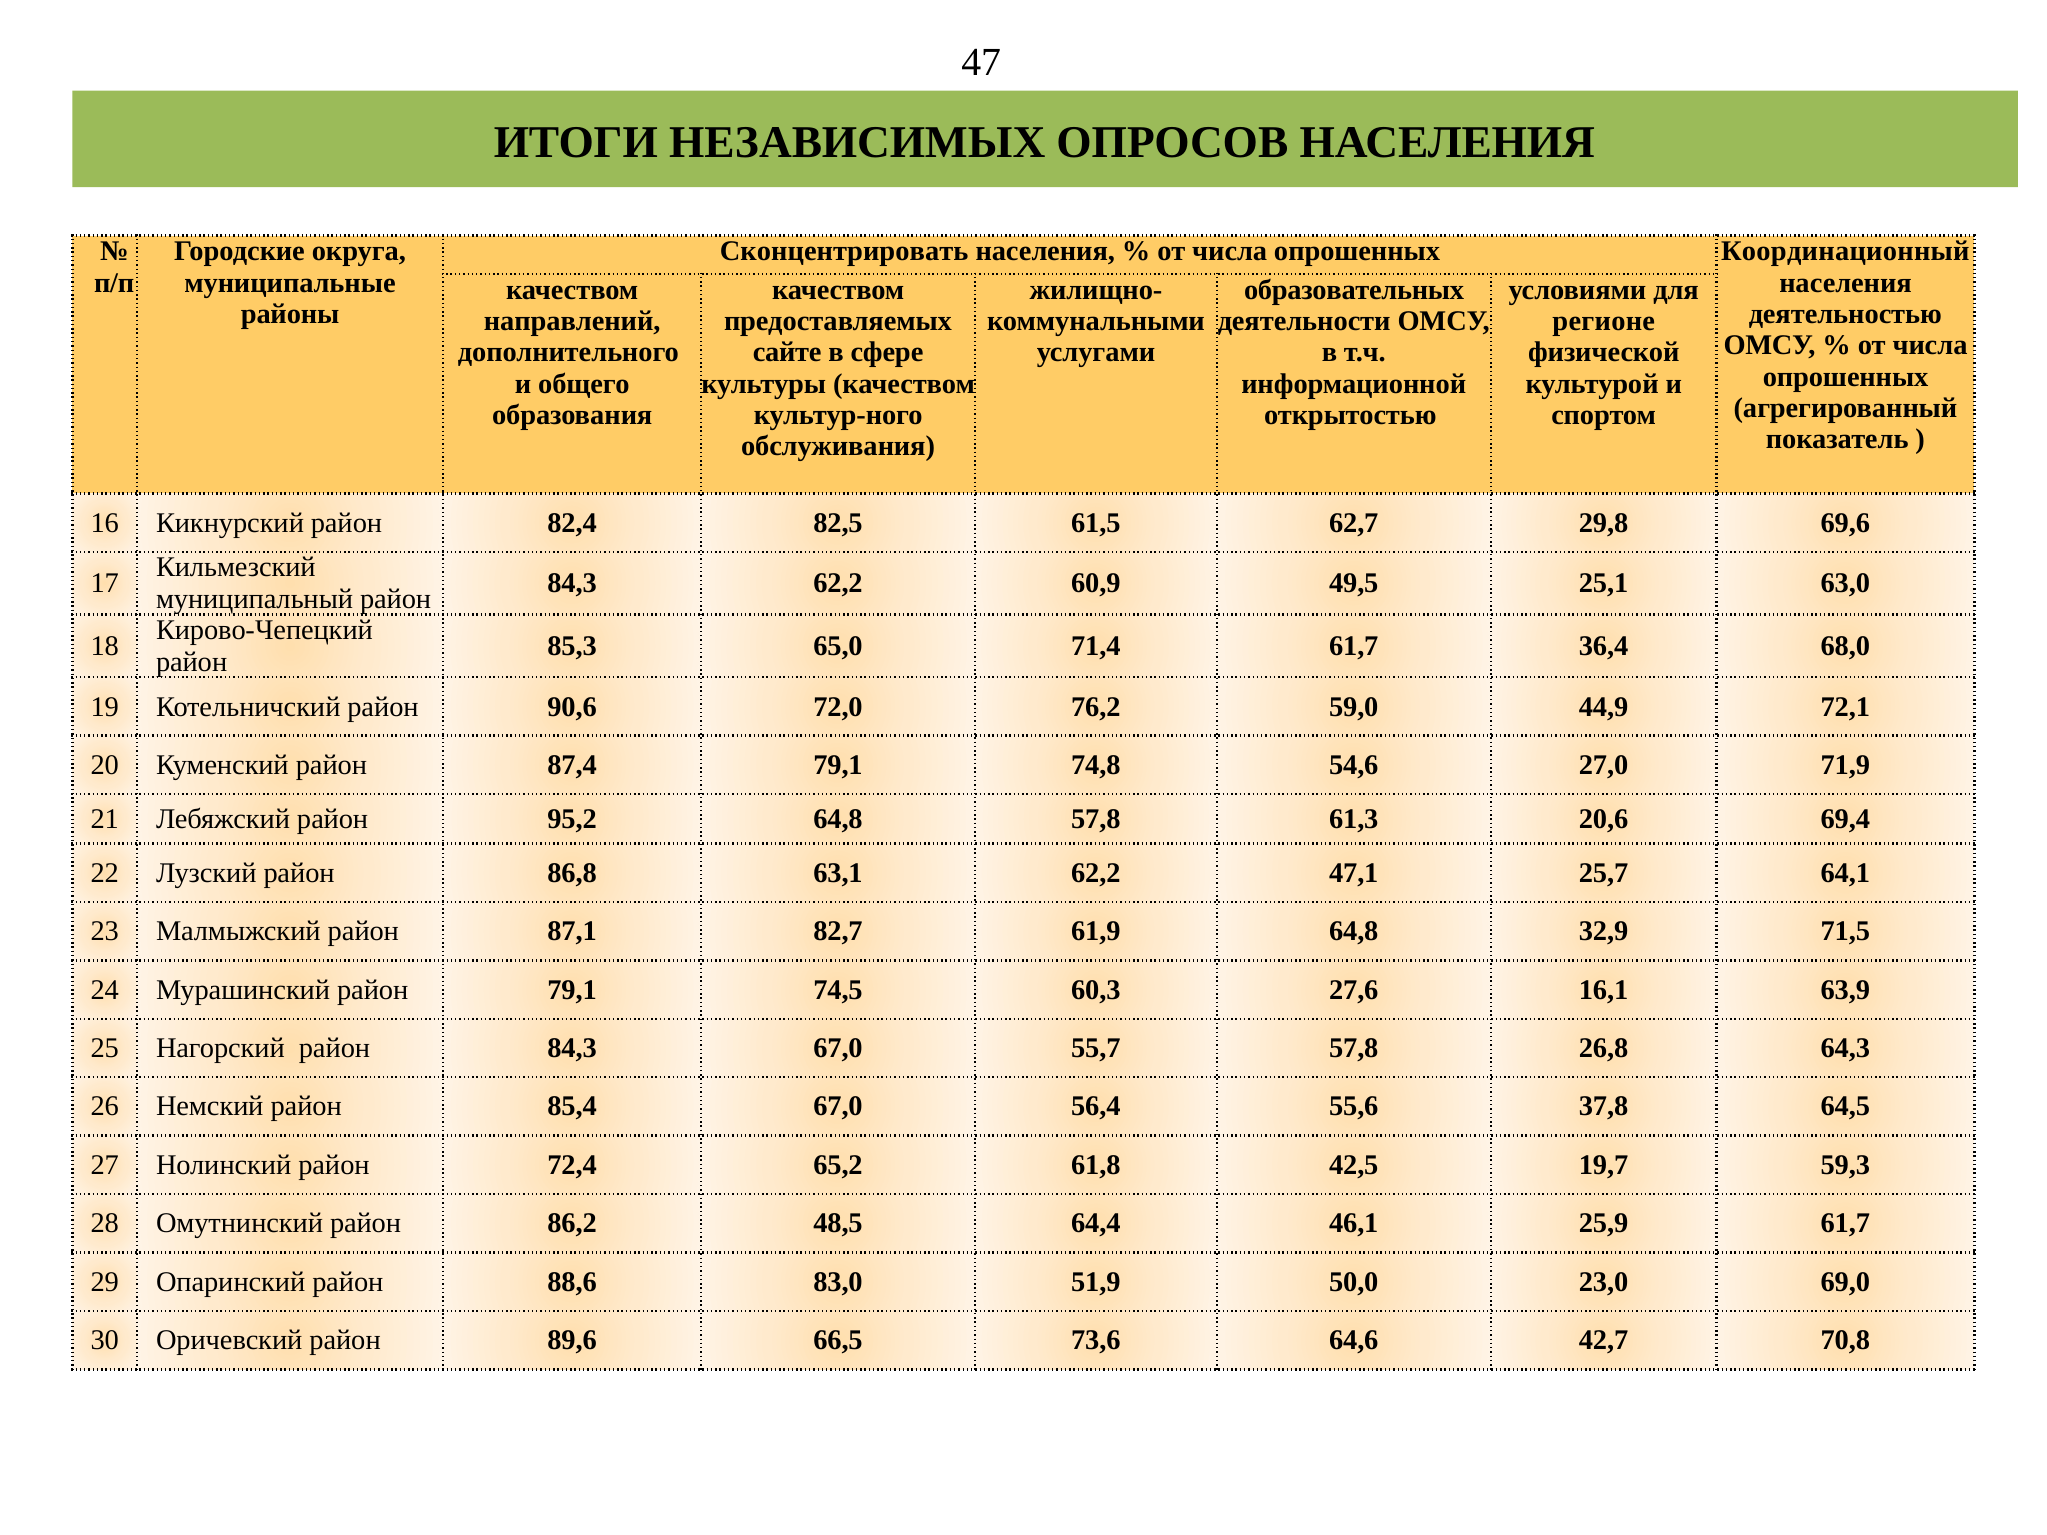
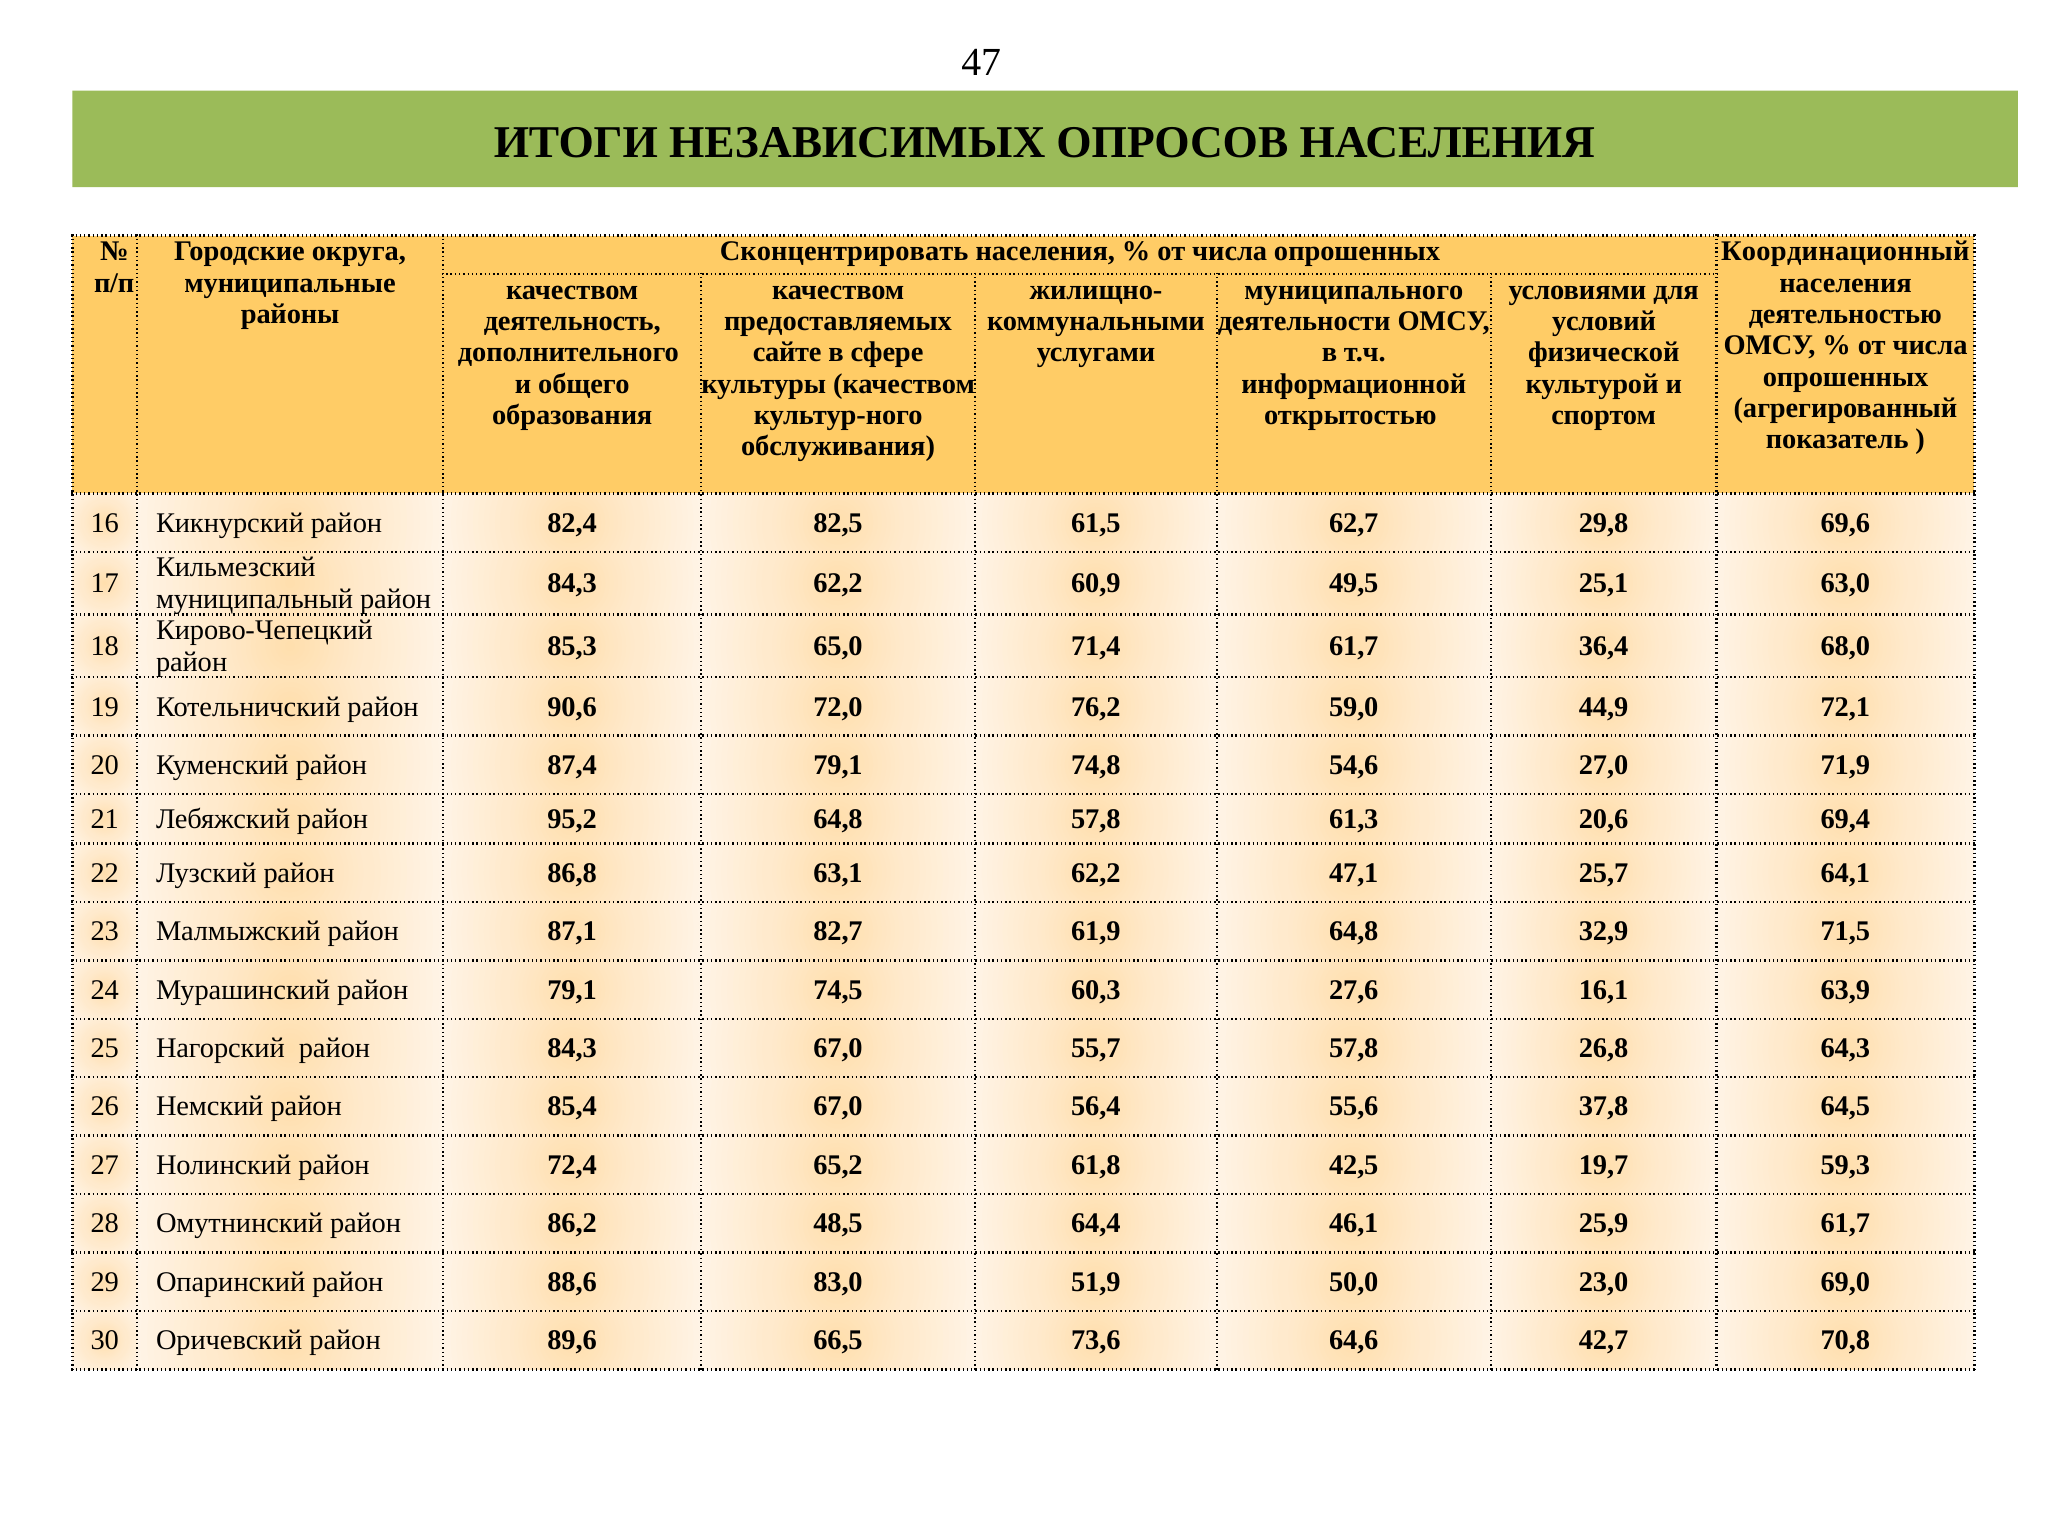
образовательных: образовательных -> муниципального
направлений: направлений -> деятельность
регионе: регионе -> условий
